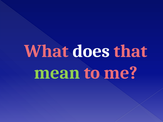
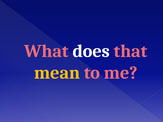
mean colour: light green -> yellow
